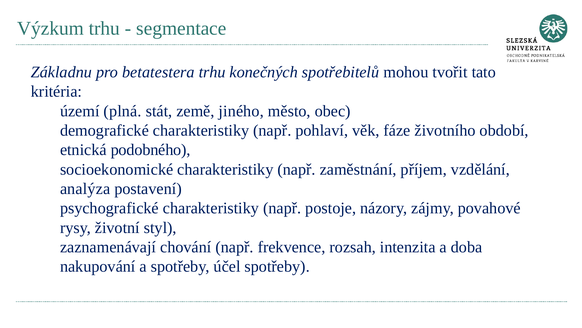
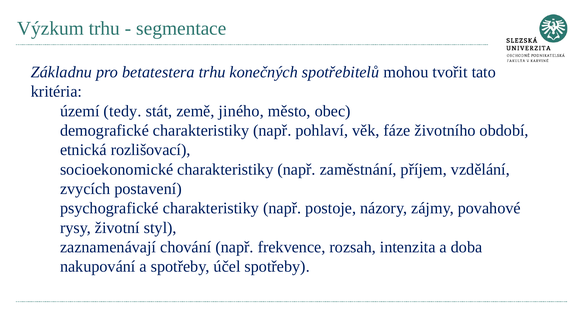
plná: plná -> tedy
podobného: podobného -> rozlišovací
analýza: analýza -> zvycích
